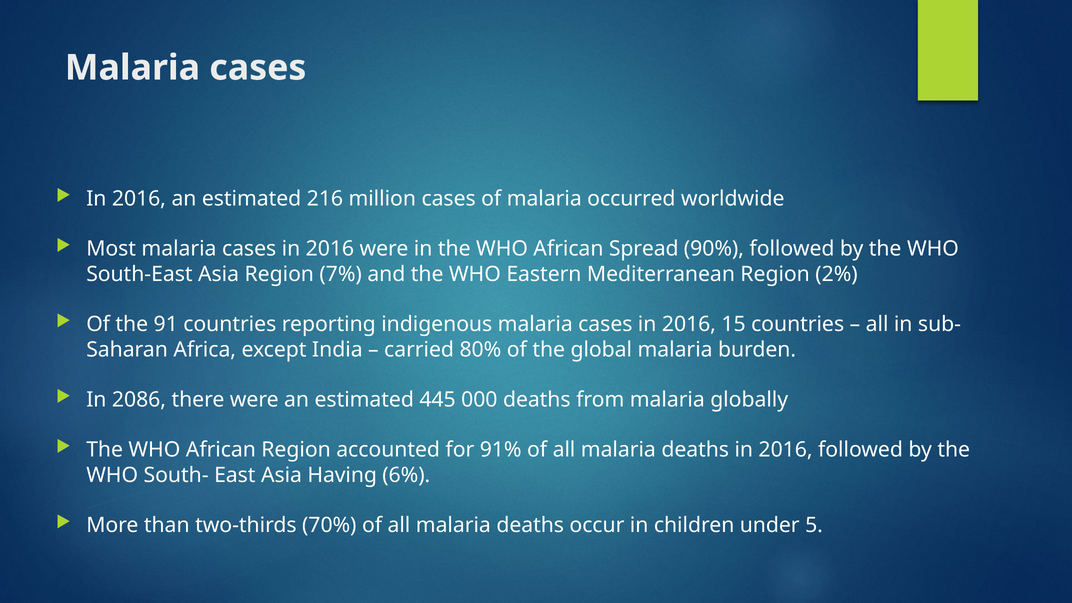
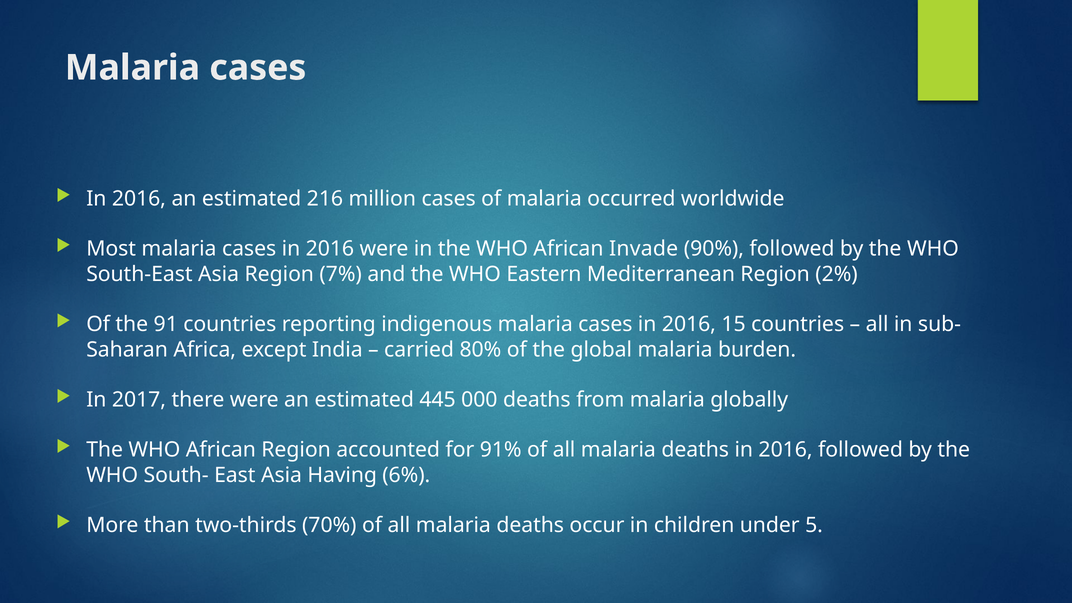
Spread: Spread -> Invade
2086: 2086 -> 2017
